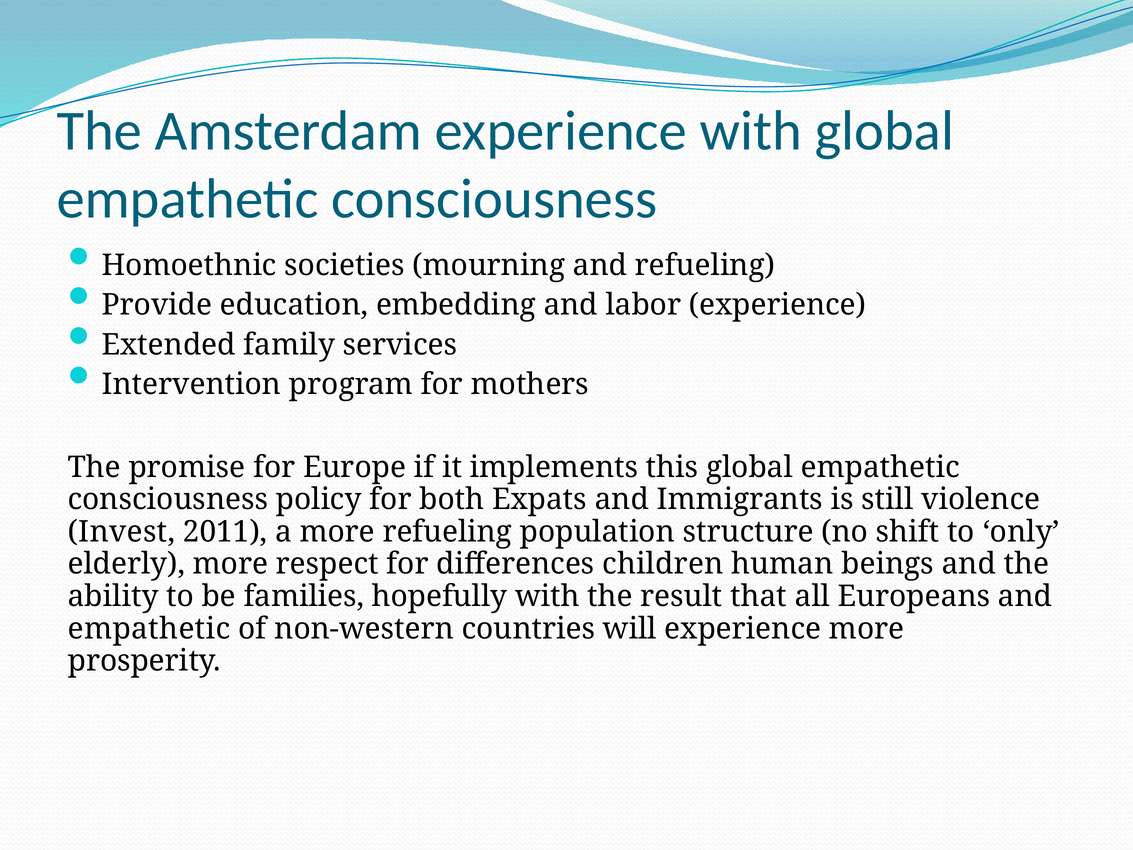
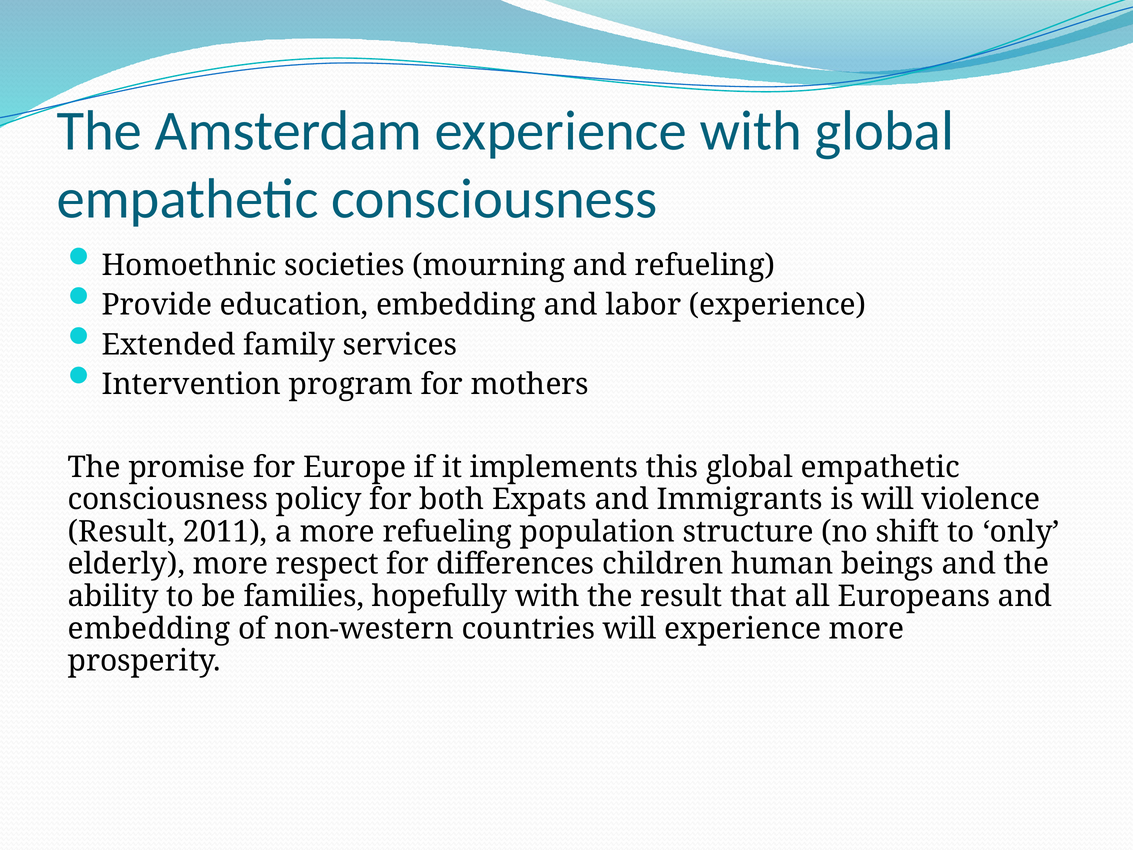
is still: still -> will
Invest at (121, 532): Invest -> Result
empathetic at (149, 628): empathetic -> embedding
